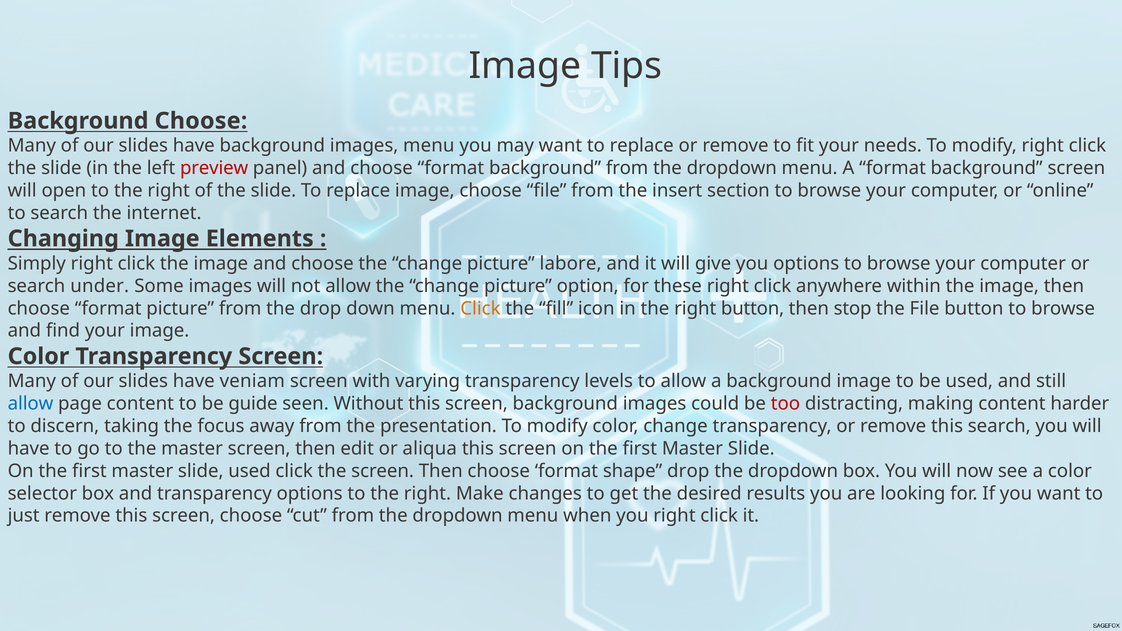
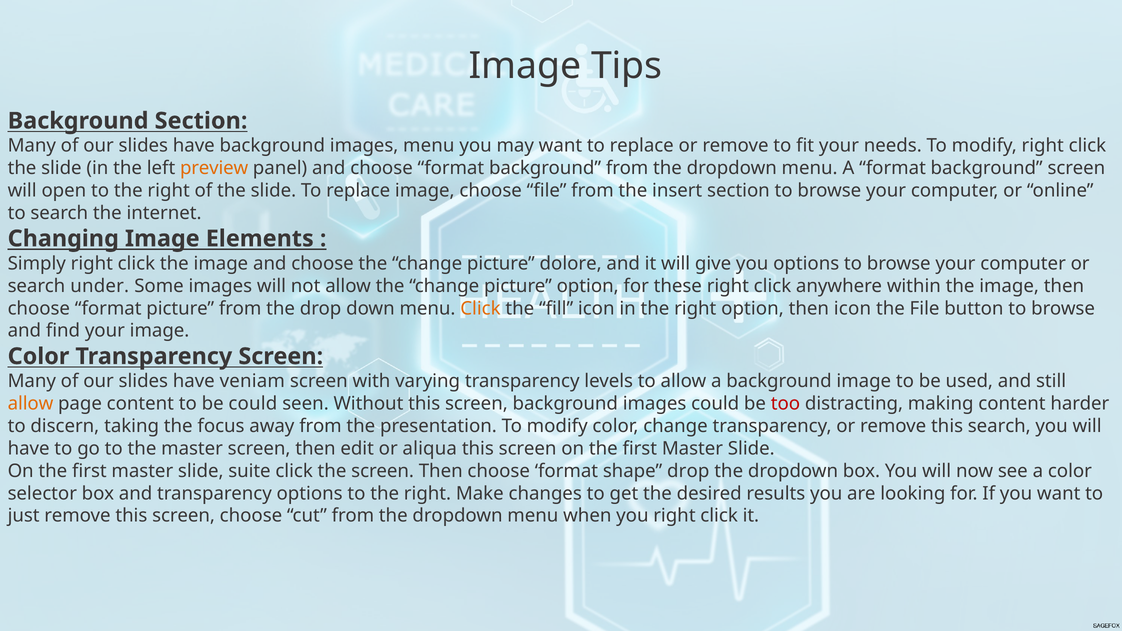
Background Choose: Choose -> Section
preview colour: red -> orange
labore: labore -> dolore
right button: button -> option
then stop: stop -> icon
allow at (31, 404) colour: blue -> orange
be guide: guide -> could
slide used: used -> suite
